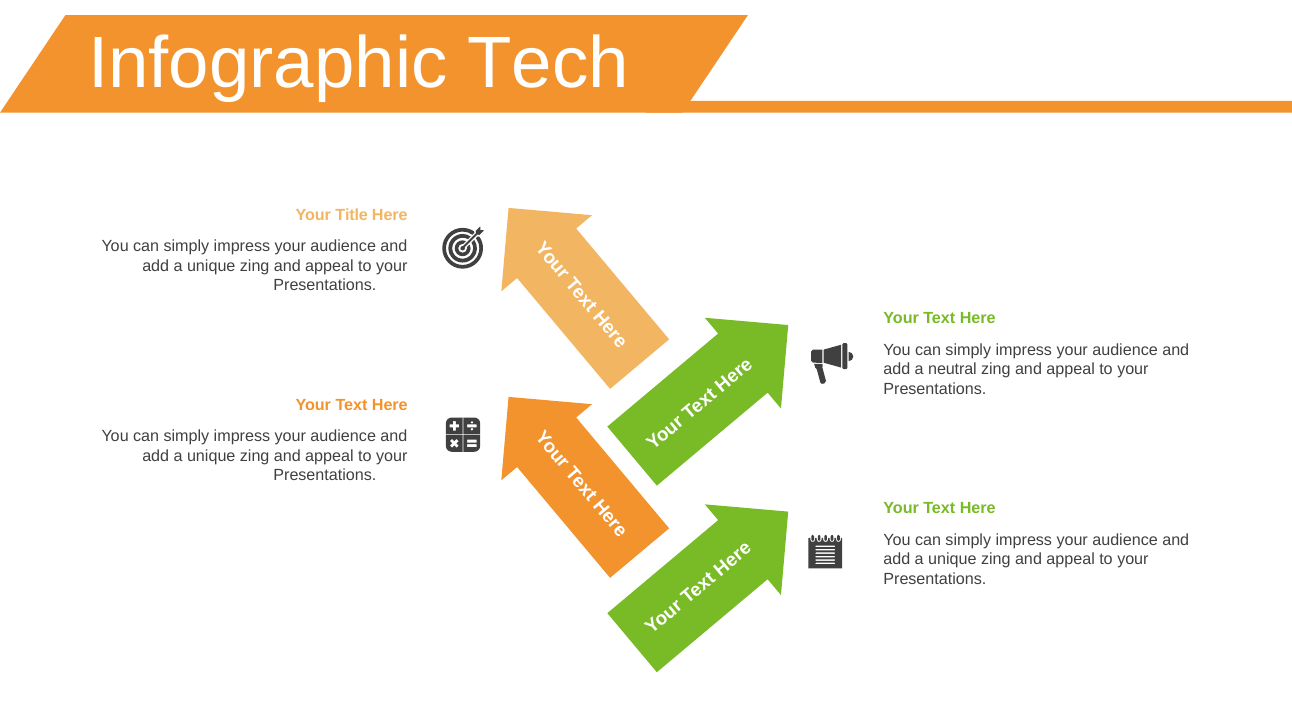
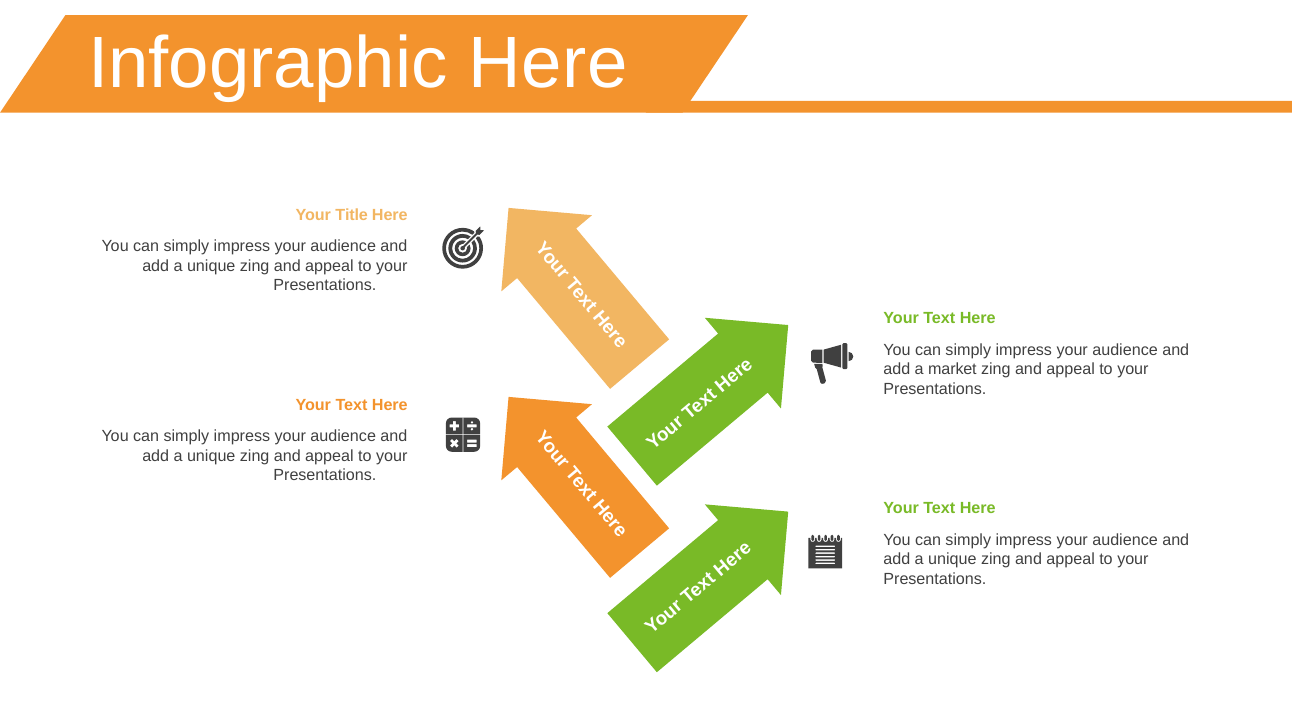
Infographic Tech: Tech -> Here
neutral: neutral -> market
